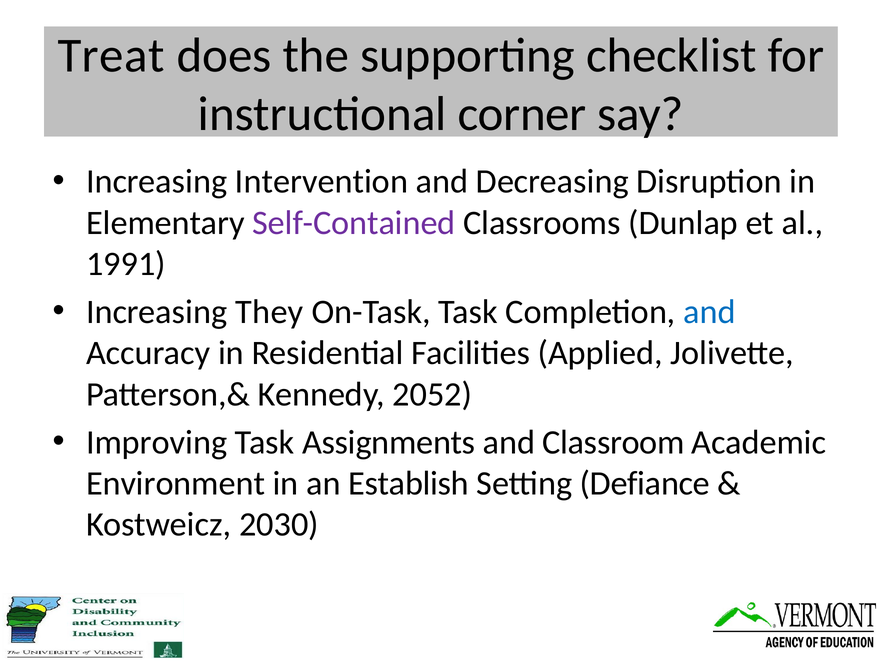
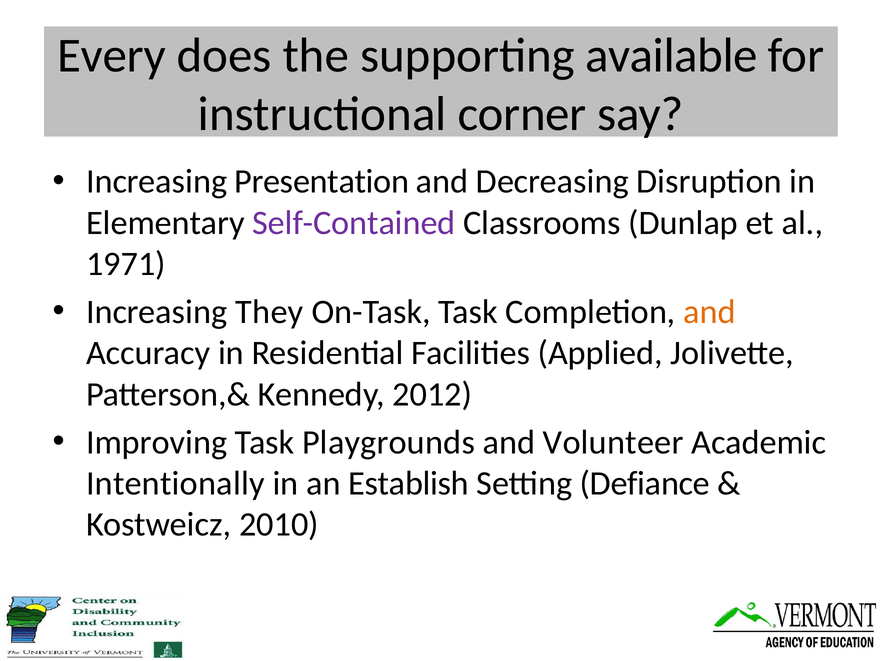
Treat: Treat -> Every
checklist: checklist -> available
Intervention: Intervention -> Presentation
1991: 1991 -> 1971
and at (709, 312) colour: blue -> orange
2052: 2052 -> 2012
Assignments: Assignments -> Playgrounds
Classroom: Classroom -> Volunteer
Environment: Environment -> Intentionally
2030: 2030 -> 2010
